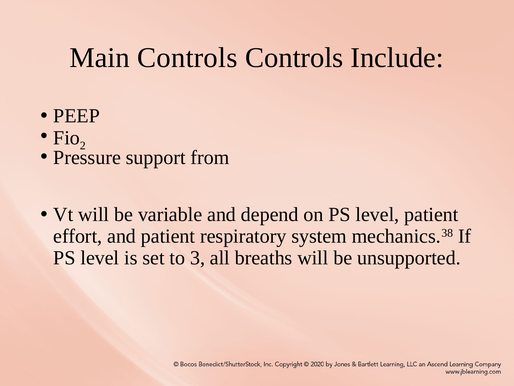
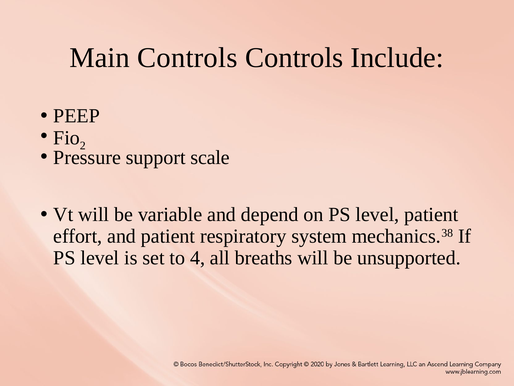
from: from -> scale
3: 3 -> 4
